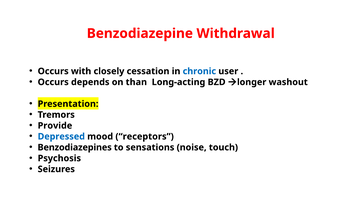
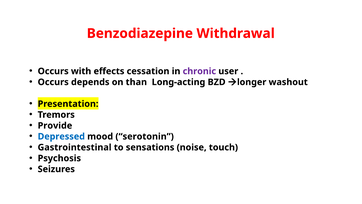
closely: closely -> effects
chronic colour: blue -> purple
receptors: receptors -> serotonin
Benzodiazepines: Benzodiazepines -> Gastrointestinal
